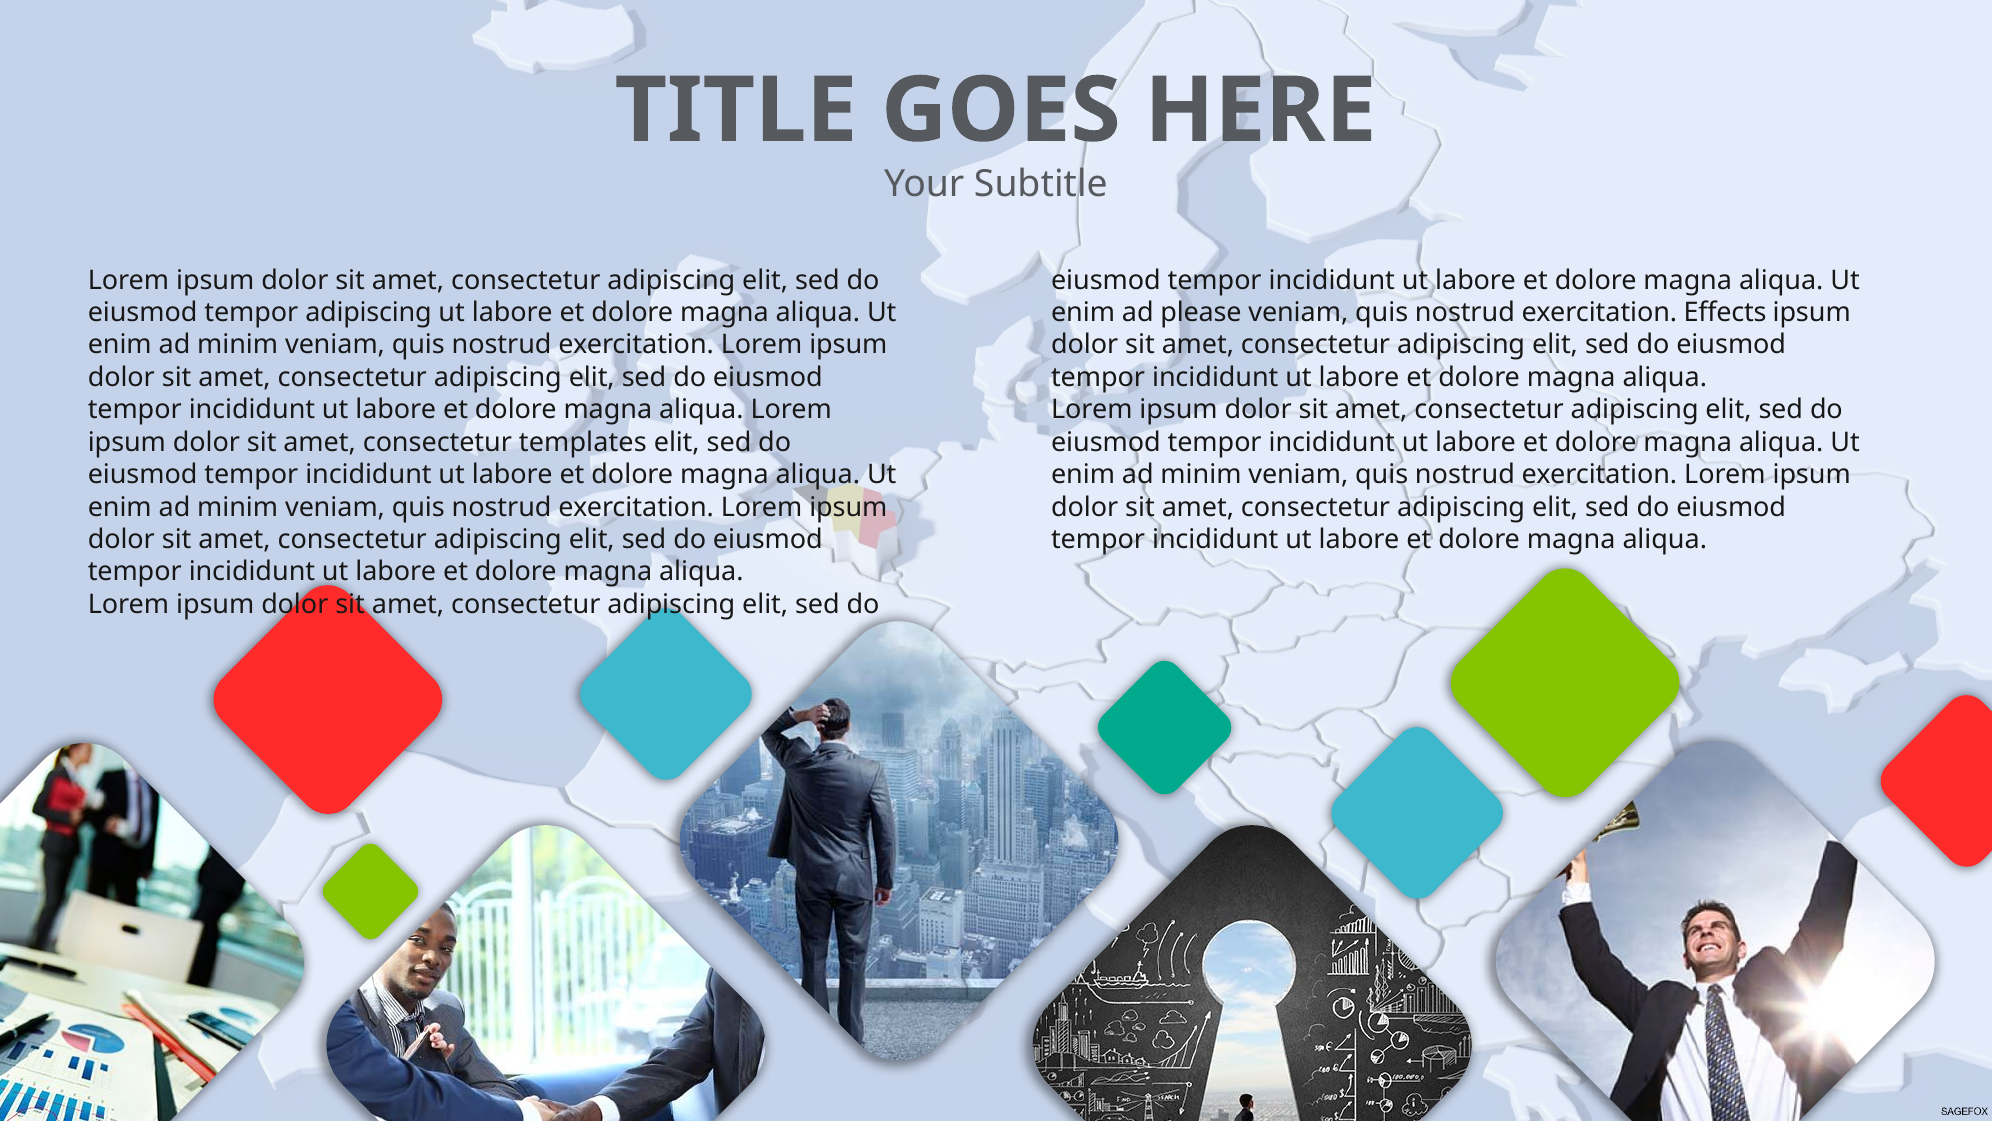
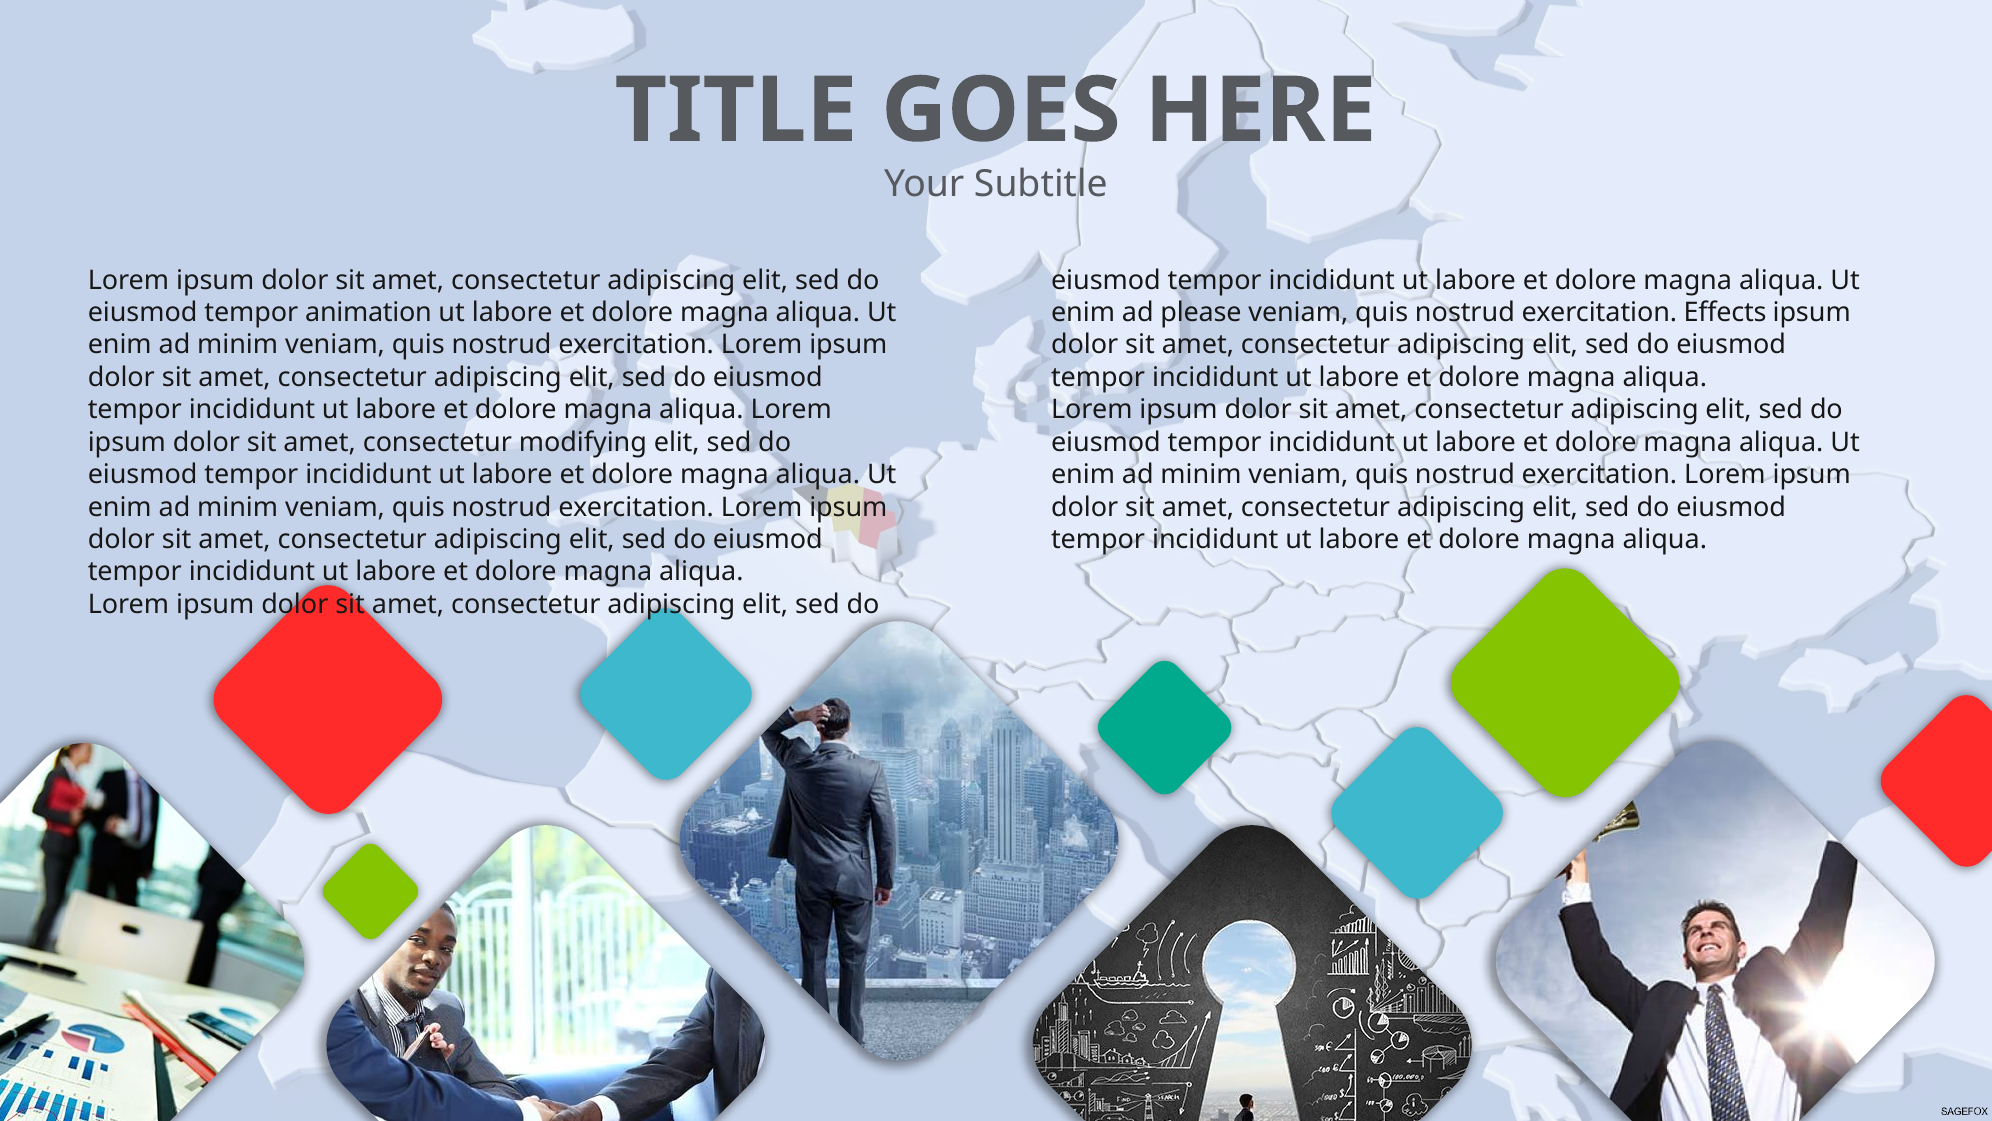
tempor adipiscing: adipiscing -> animation
templates: templates -> modifying
